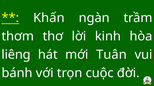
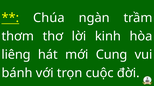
Khấn: Khấn -> Chúa
Tuân: Tuân -> Cung
